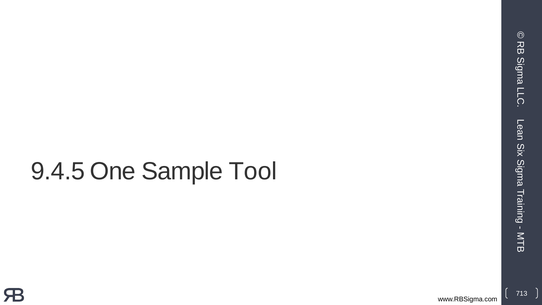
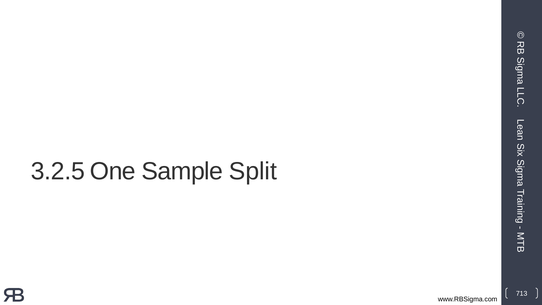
9.4.5: 9.4.5 -> 3.2.5
Tool: Tool -> Split
